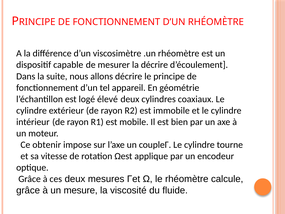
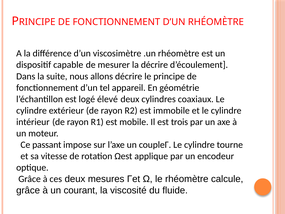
bien: bien -> trois
obtenir: obtenir -> passant
mesure: mesure -> courant
